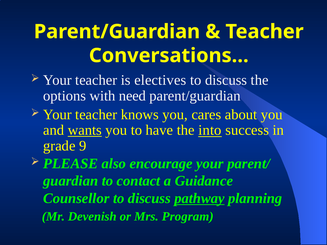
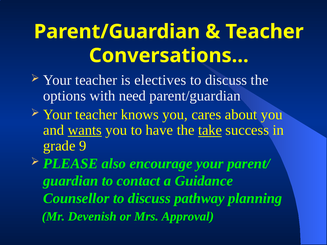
into: into -> take
pathway underline: present -> none
Program: Program -> Approval
